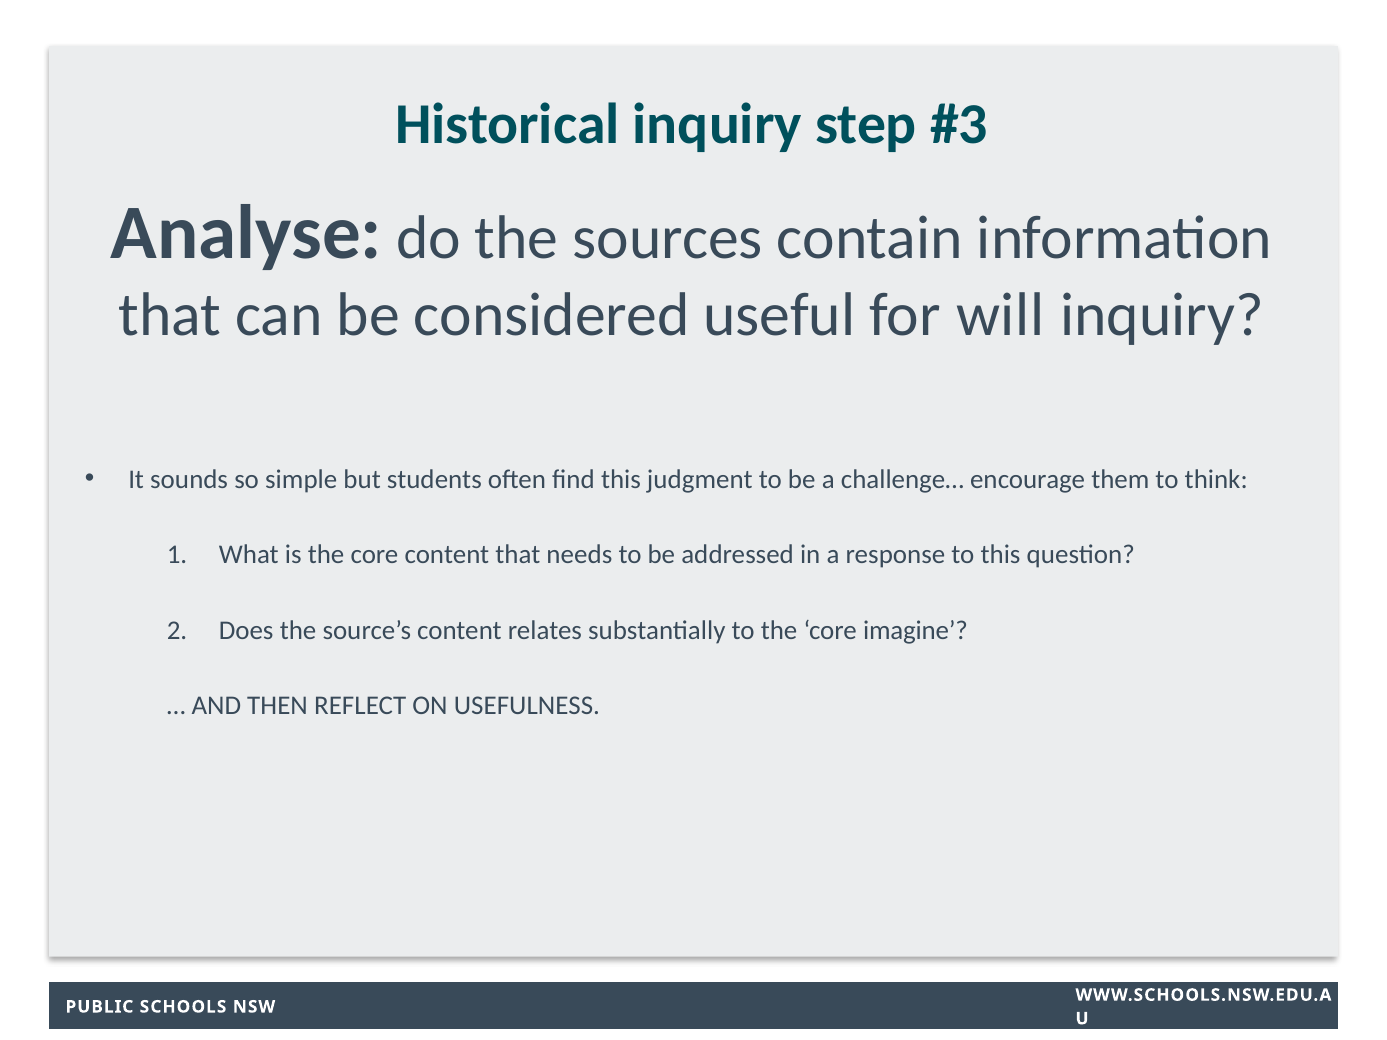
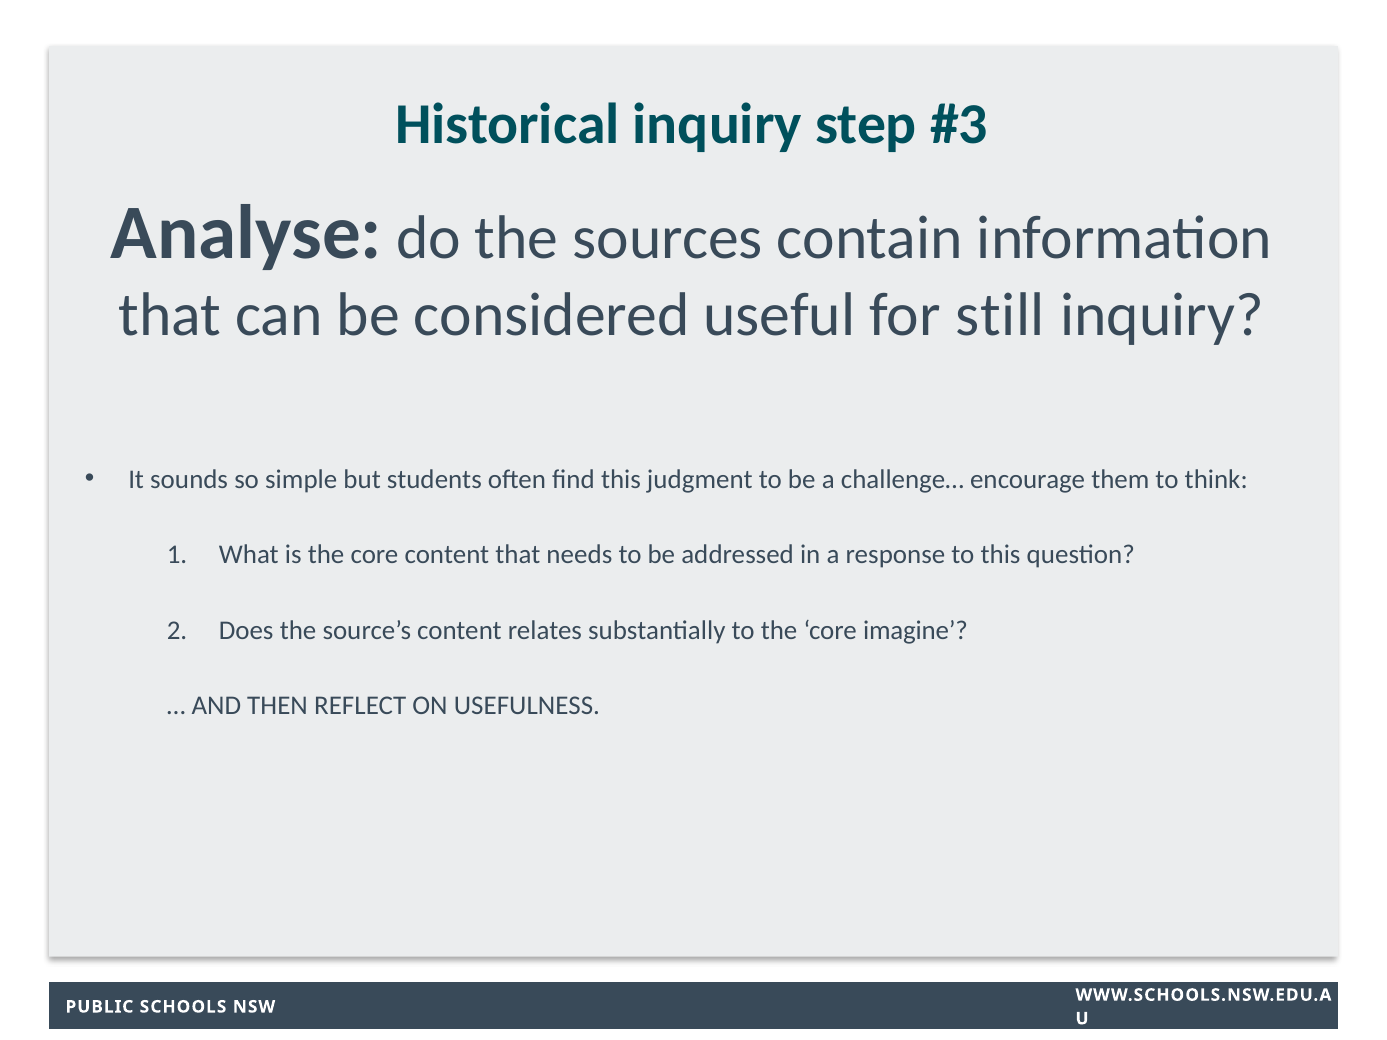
will: will -> still
